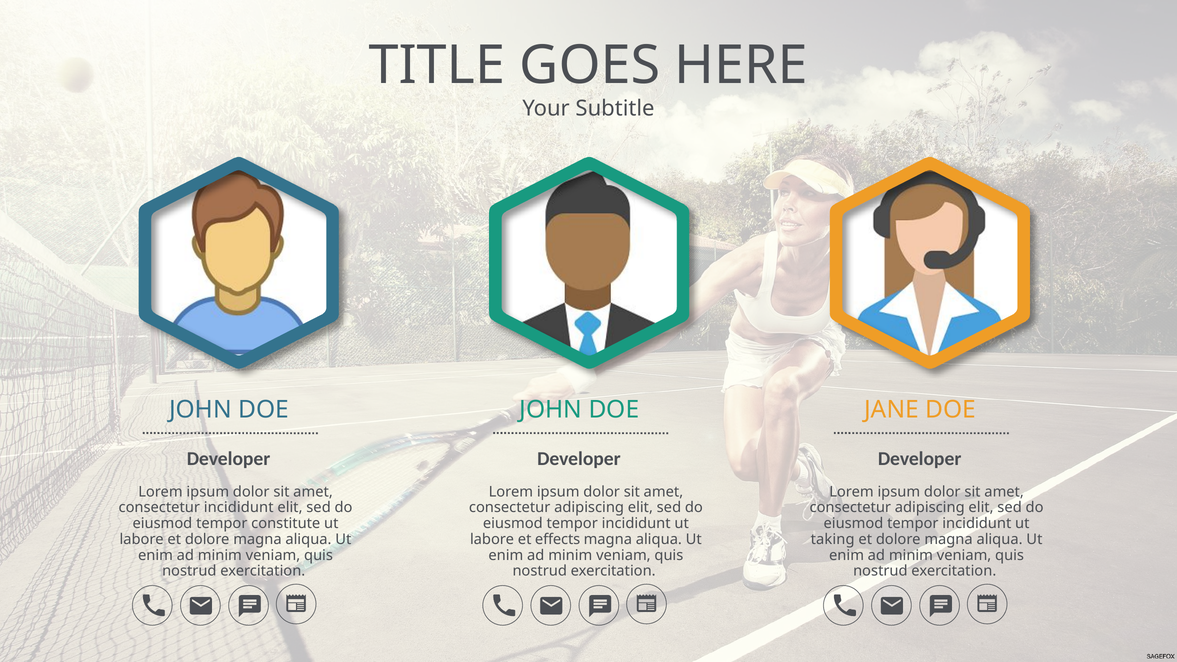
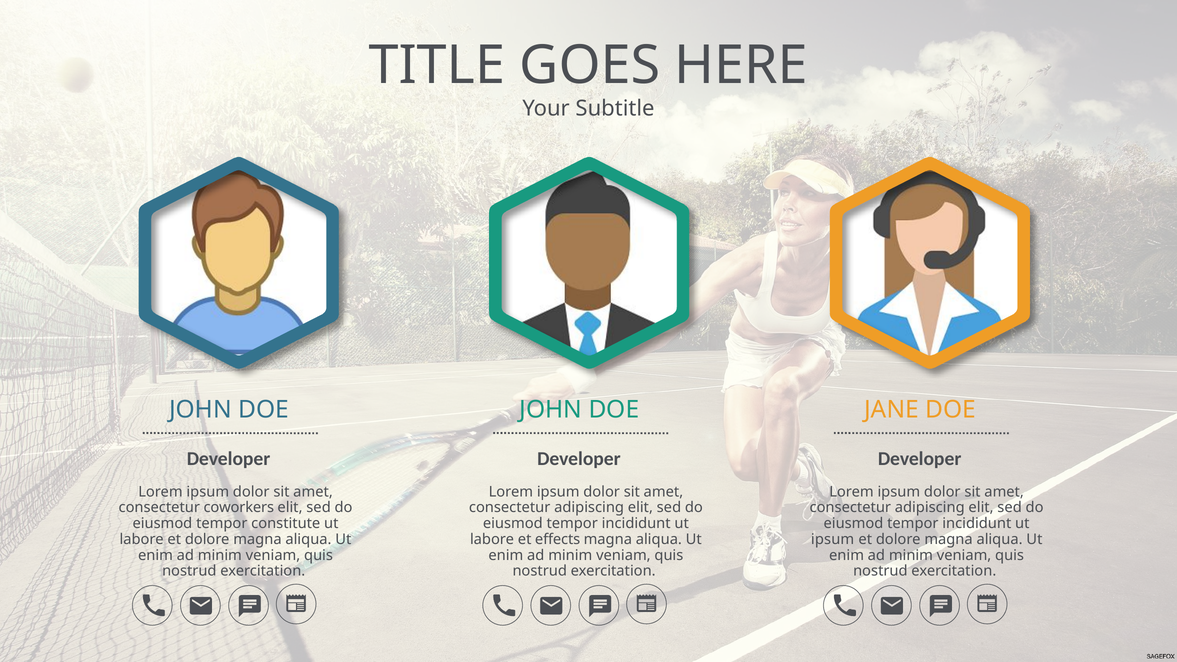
consectetur incididunt: incididunt -> coworkers
taking at (833, 539): taking -> ipsum
